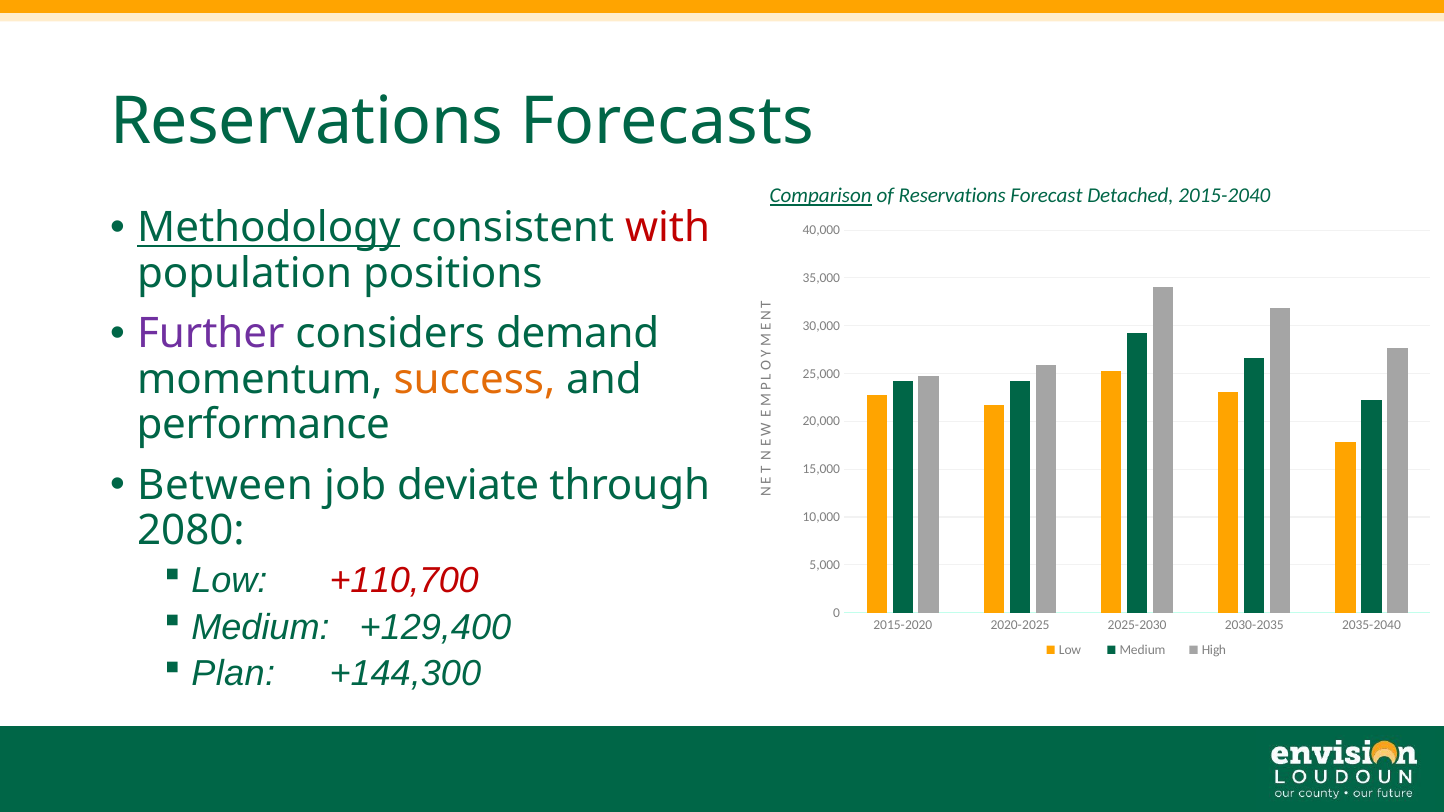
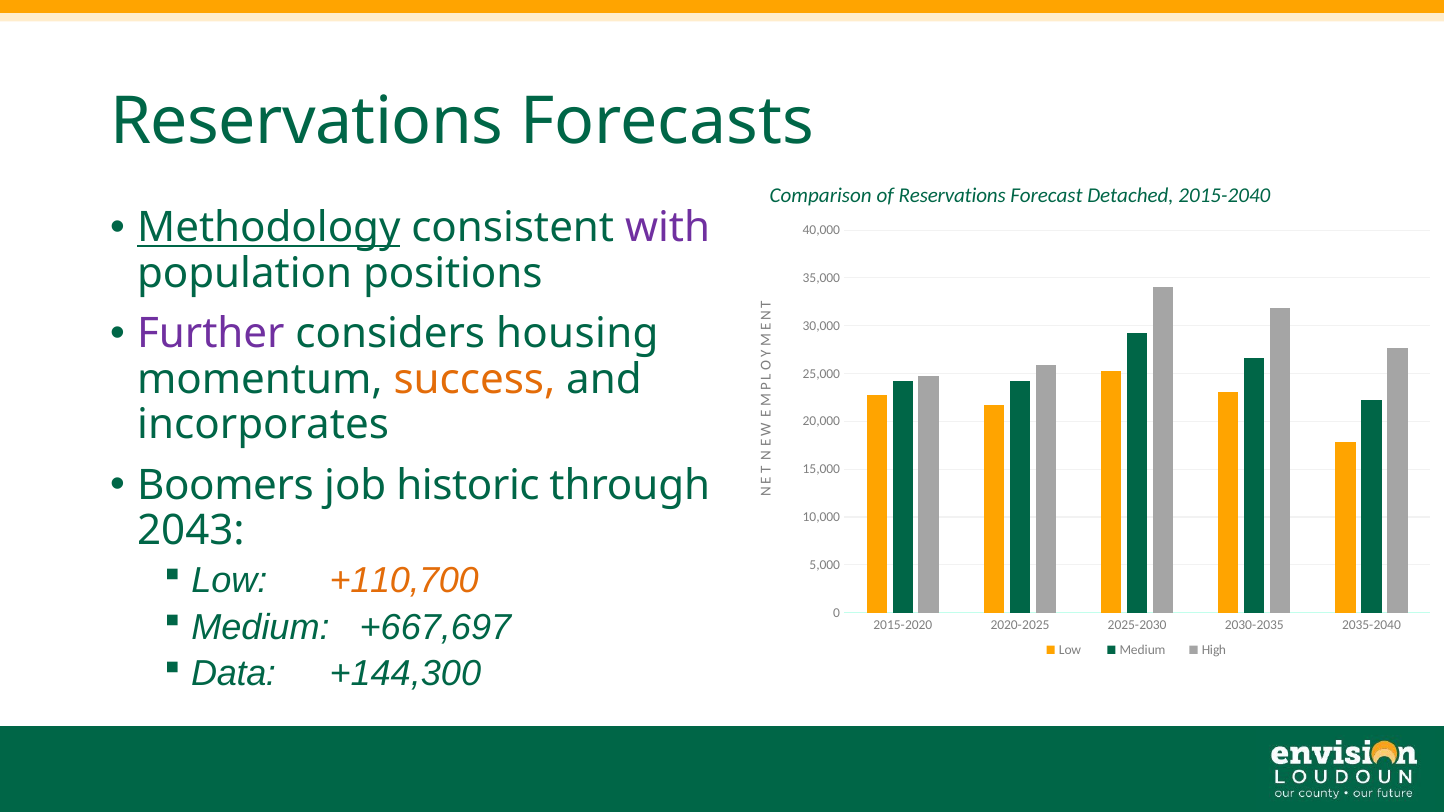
Comparison underline: present -> none
with colour: red -> purple
demand: demand -> housing
performance: performance -> incorporates
Between: Between -> Boomers
deviate: deviate -> historic
2080: 2080 -> 2043
+110,700 colour: red -> orange
+129,400: +129,400 -> +667,697
Plan: Plan -> Data
